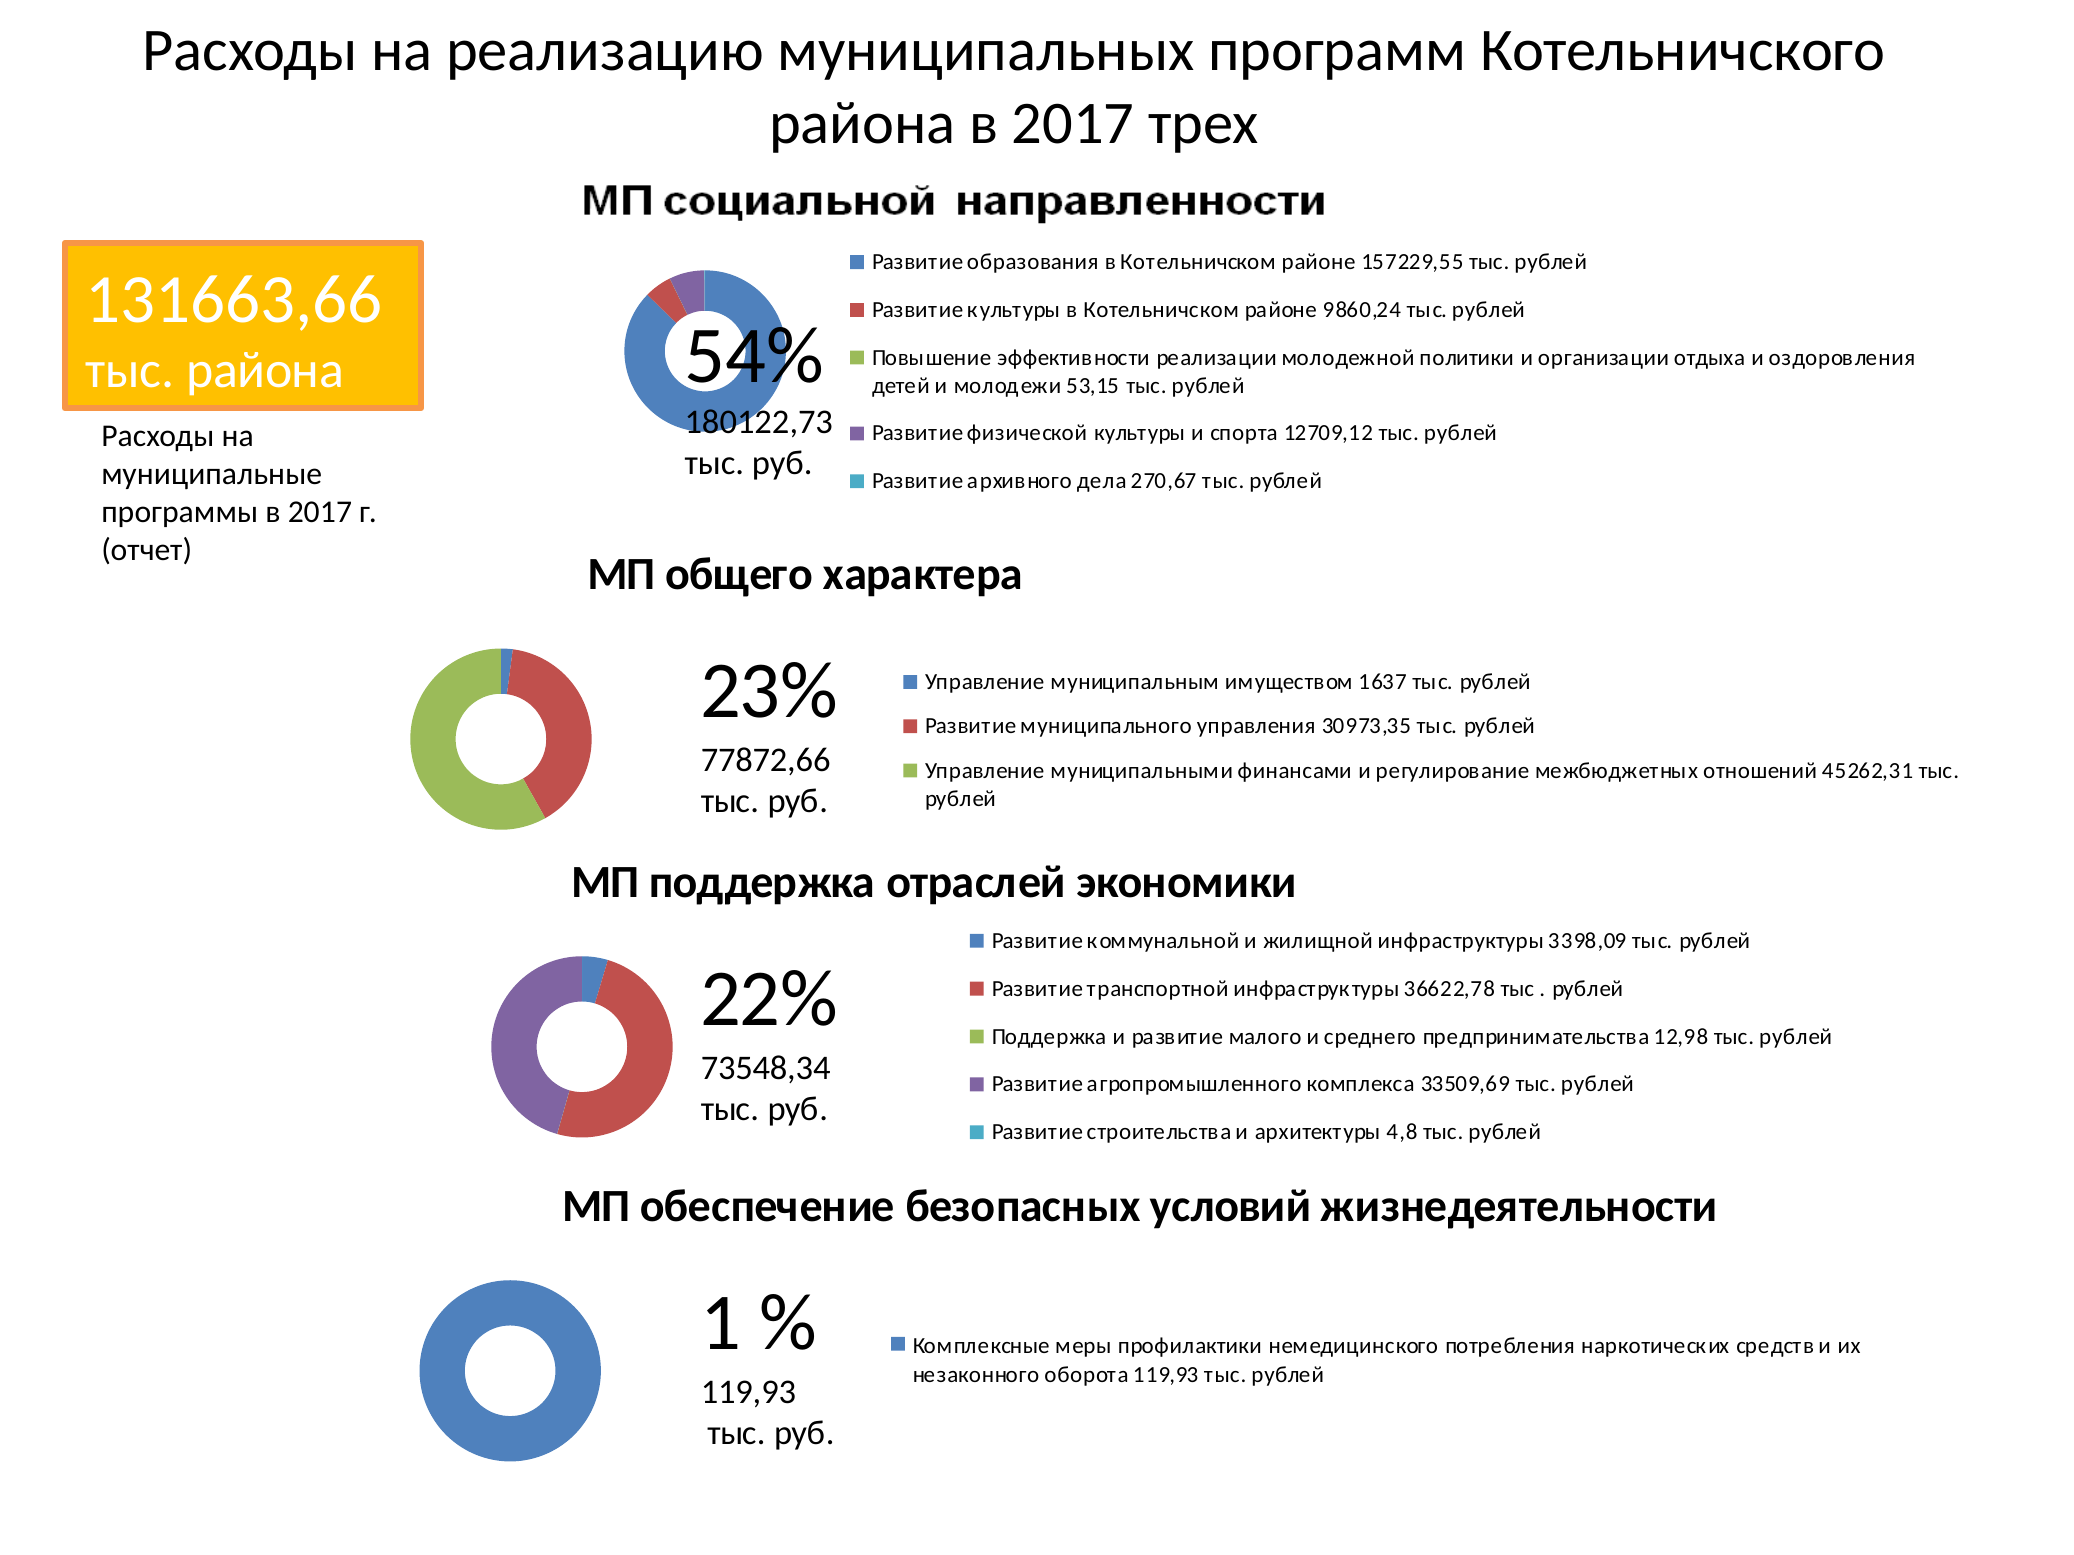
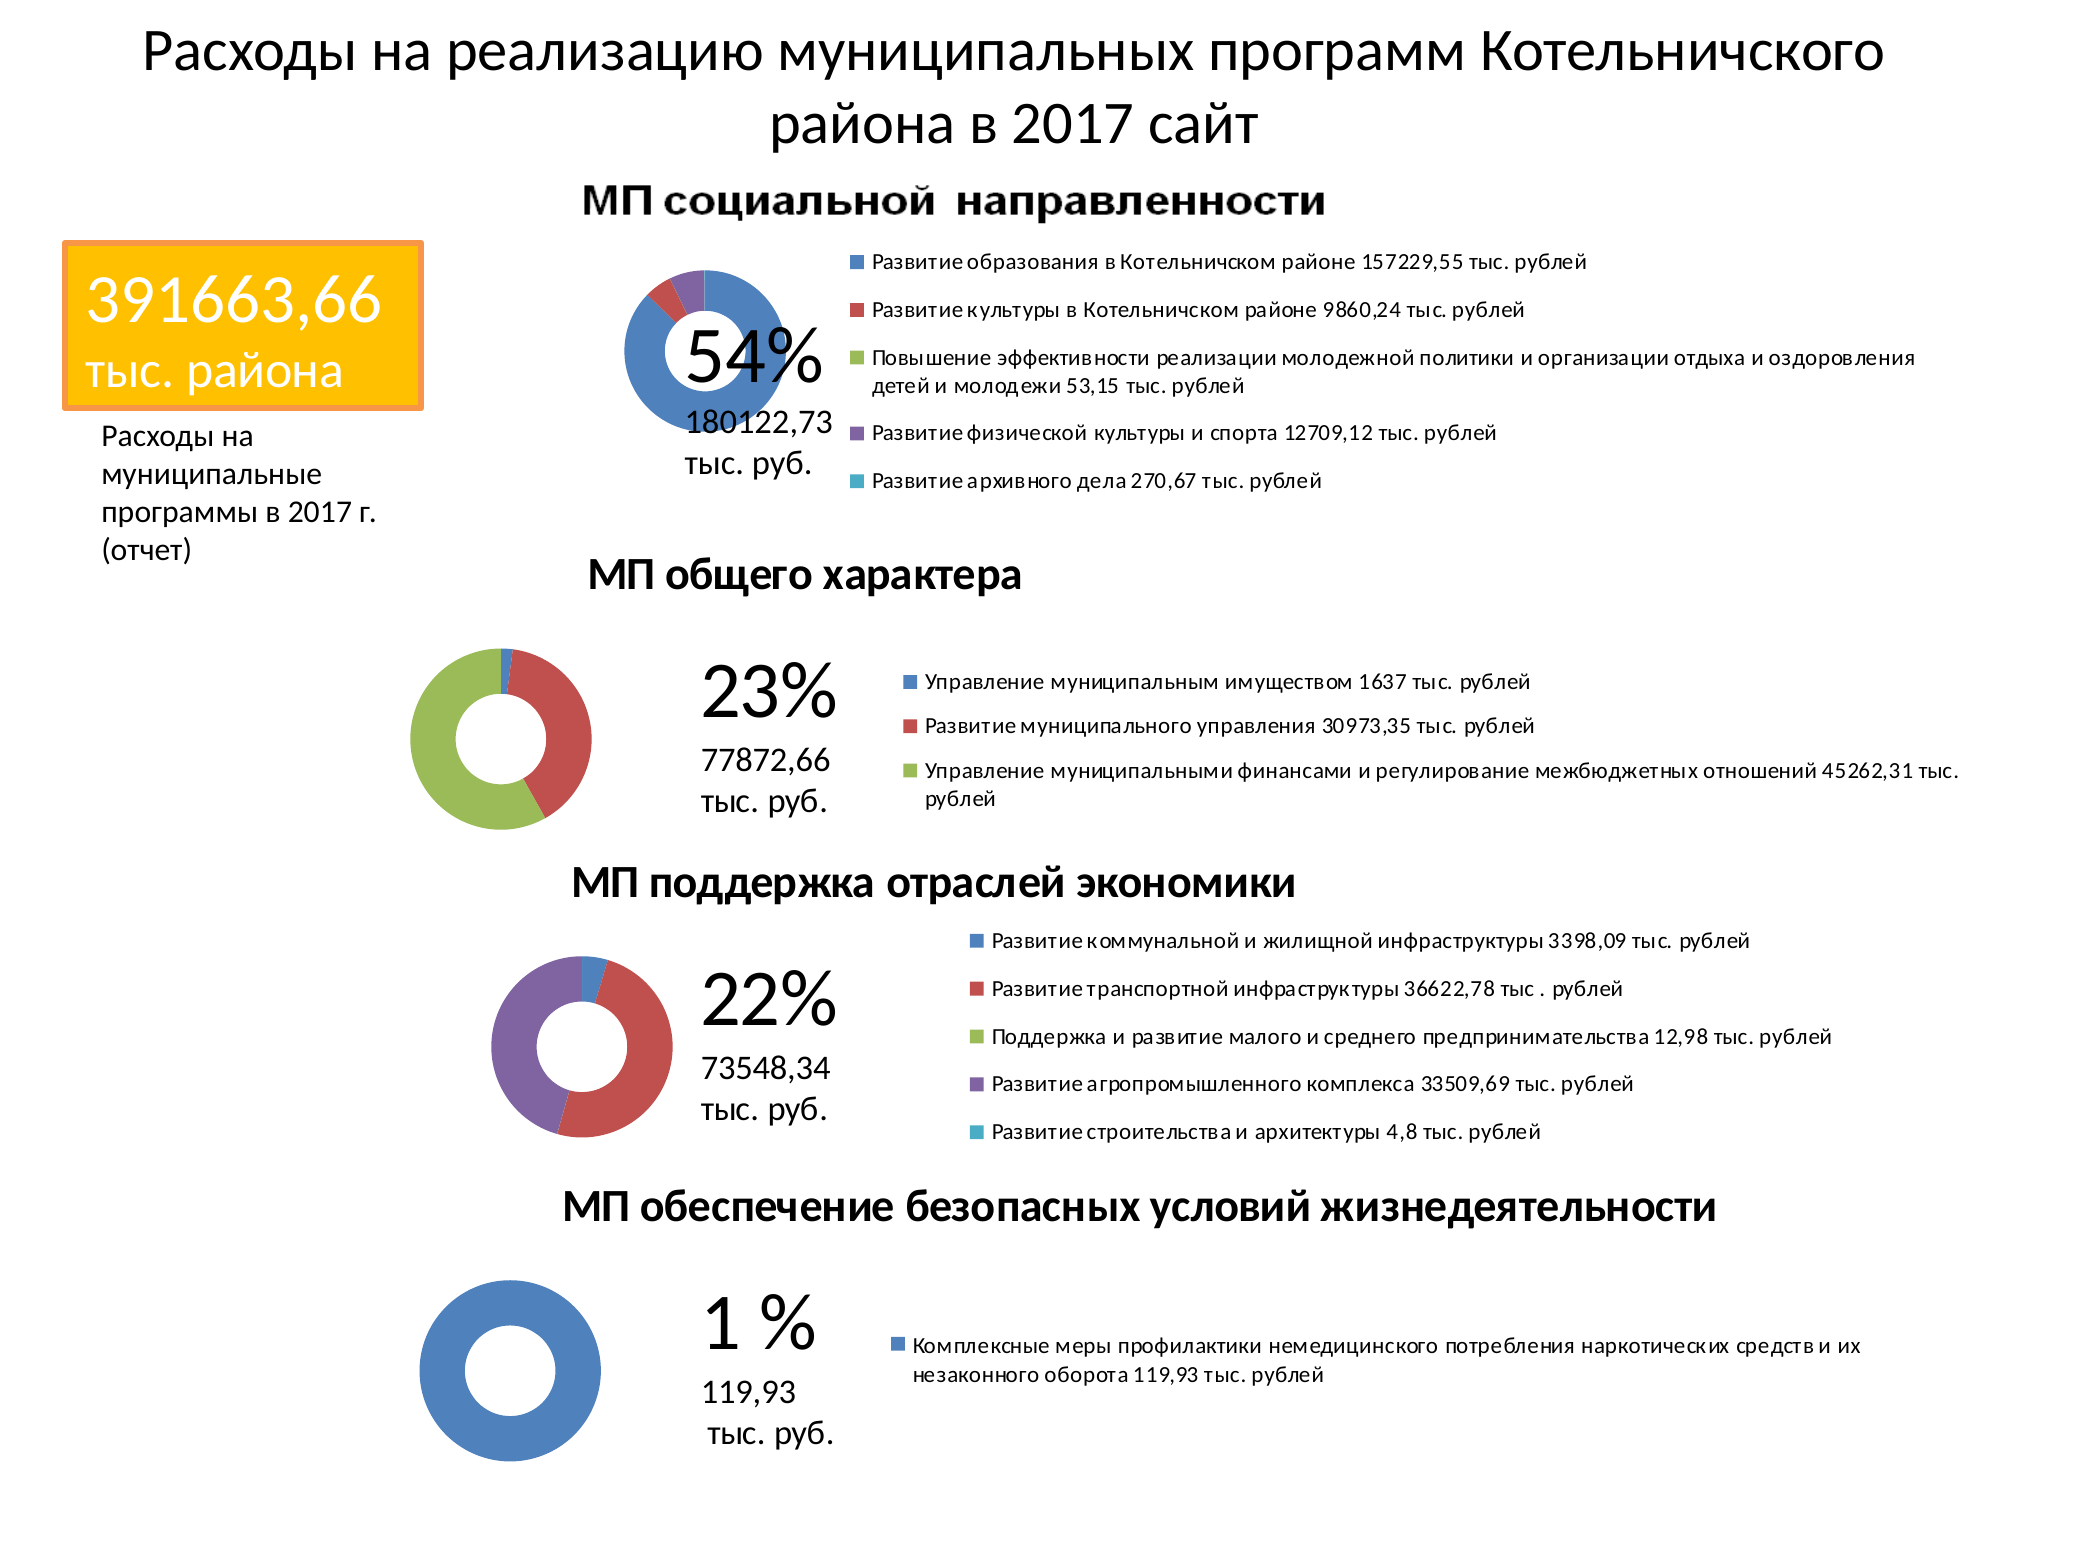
трех: трех -> сайт
131663,66: 131663,66 -> 391663,66
